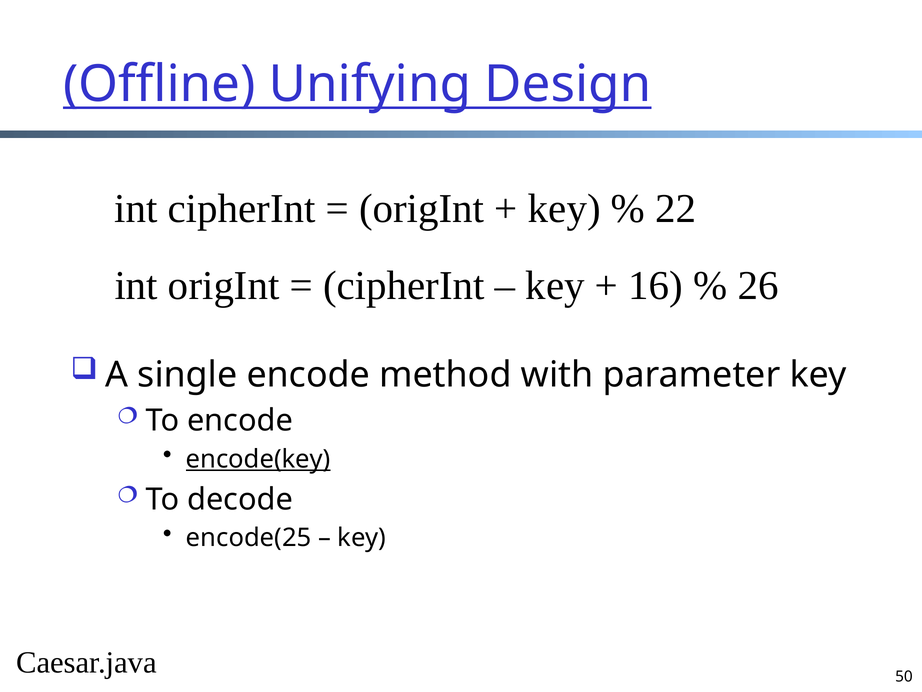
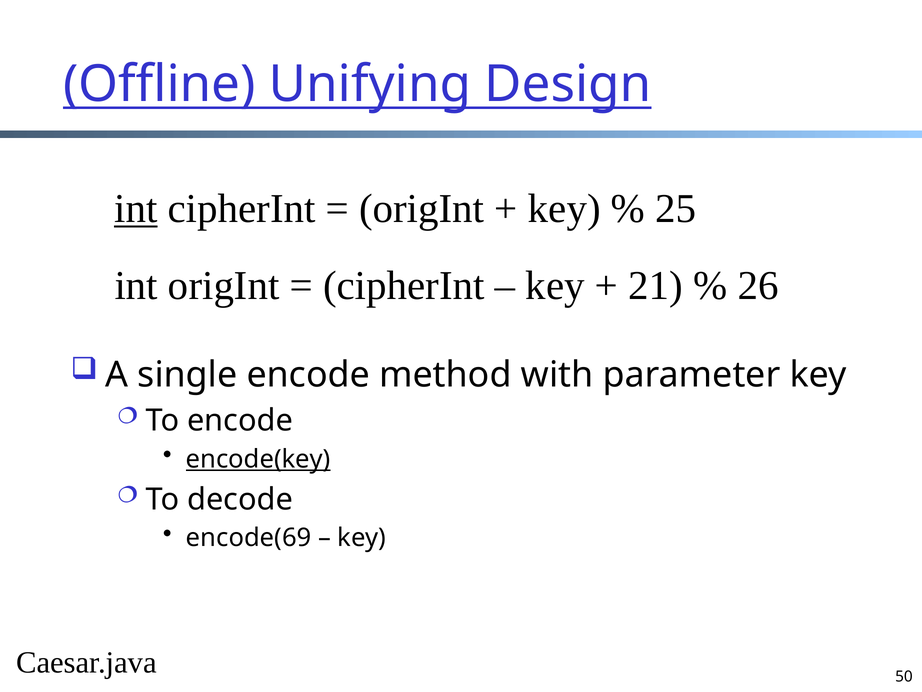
int at (136, 209) underline: none -> present
22: 22 -> 25
16: 16 -> 21
encode(25: encode(25 -> encode(69
